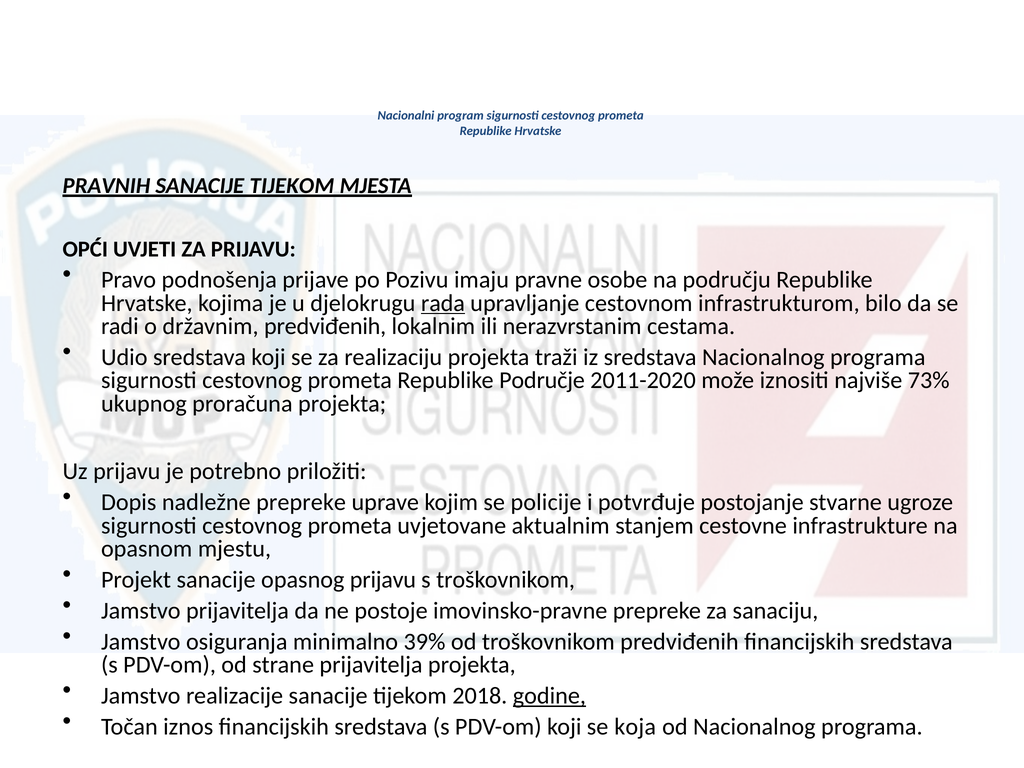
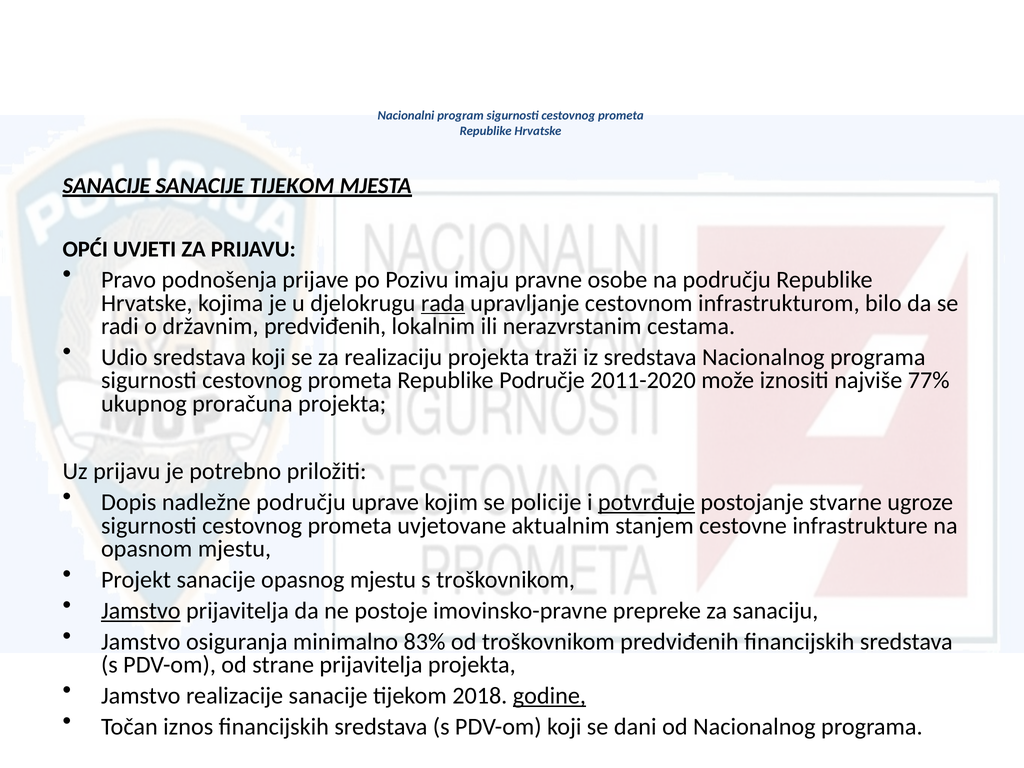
PRAVNIH at (106, 186): PRAVNIH -> SANACIJE
73%: 73% -> 77%
nadležne prepreke: prepreke -> području
potvrđuje underline: none -> present
opasnog prijavu: prijavu -> mjestu
Jamstvo at (141, 611) underline: none -> present
39%: 39% -> 83%
koja: koja -> dani
